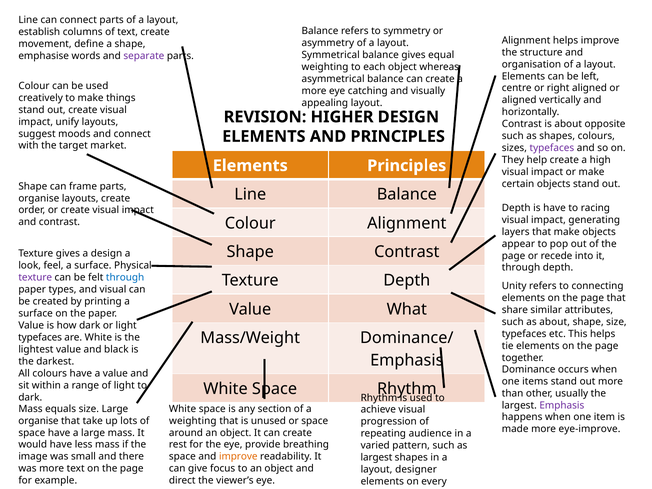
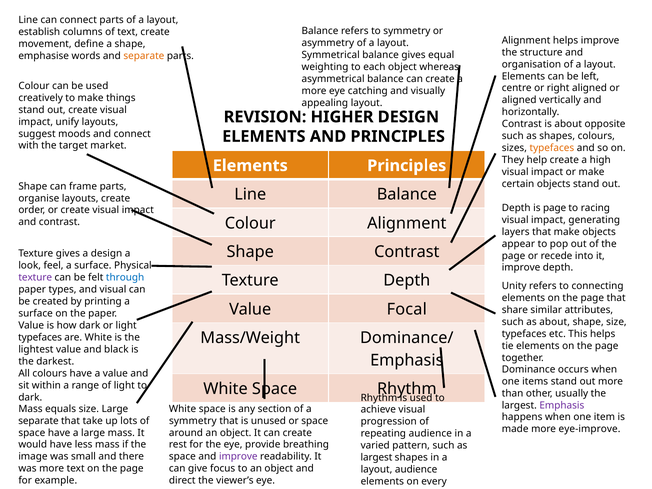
separate at (144, 56) colour: purple -> orange
typefaces at (552, 148) colour: purple -> orange
is have: have -> page
through at (521, 268): through -> improve
What: What -> Focal
organise at (38, 421): organise -> separate
weighting at (193, 421): weighting -> symmetry
improve at (238, 457) colour: orange -> purple
layout designer: designer -> audience
